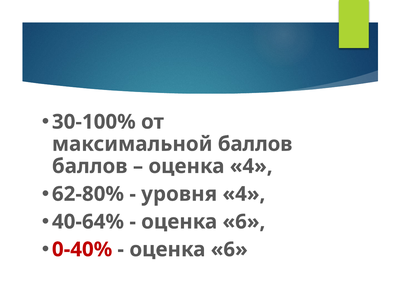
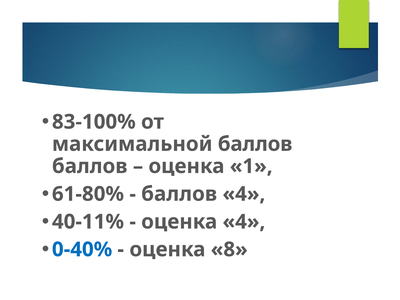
30-100%: 30-100% -> 83-100%
оценка 4: 4 -> 1
62-80%: 62-80% -> 61-80%
уровня at (179, 194): уровня -> баллов
40-64%: 40-64% -> 40-11%
6 at (244, 222): 6 -> 4
0-40% colour: red -> blue
6 at (229, 249): 6 -> 8
